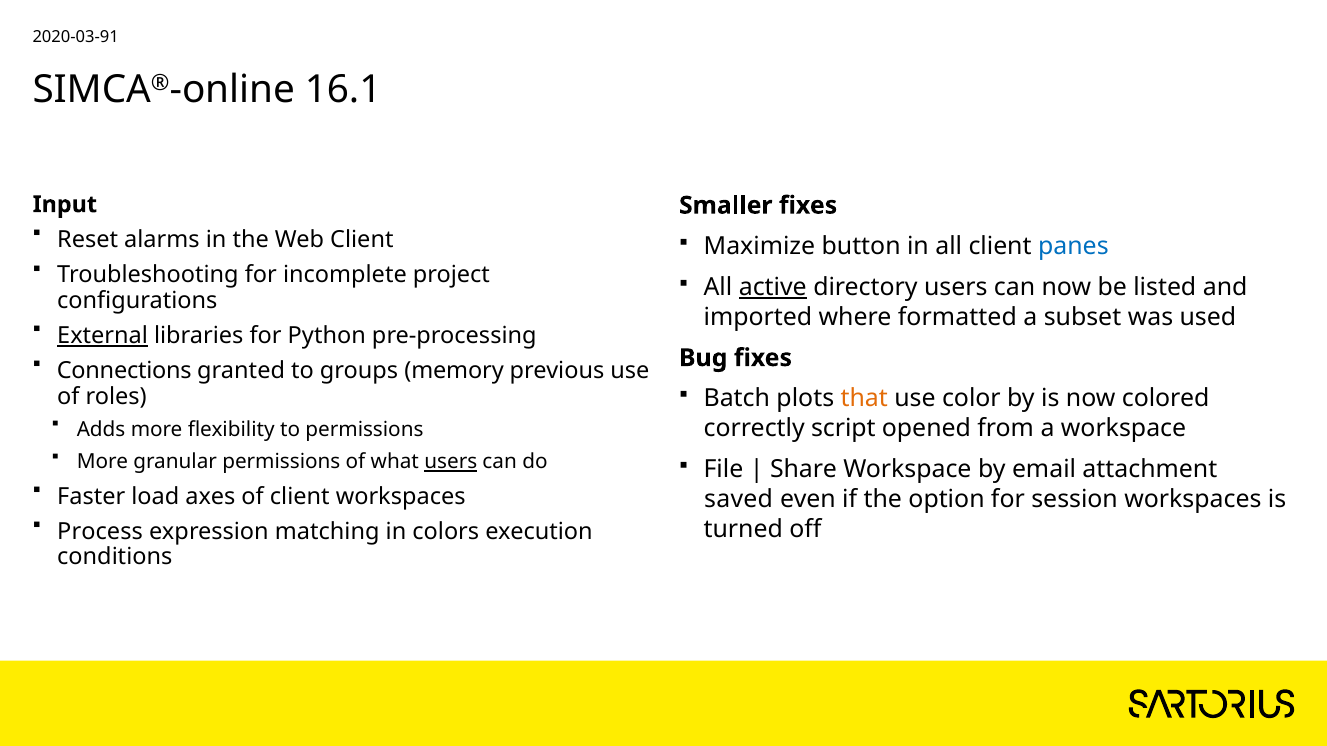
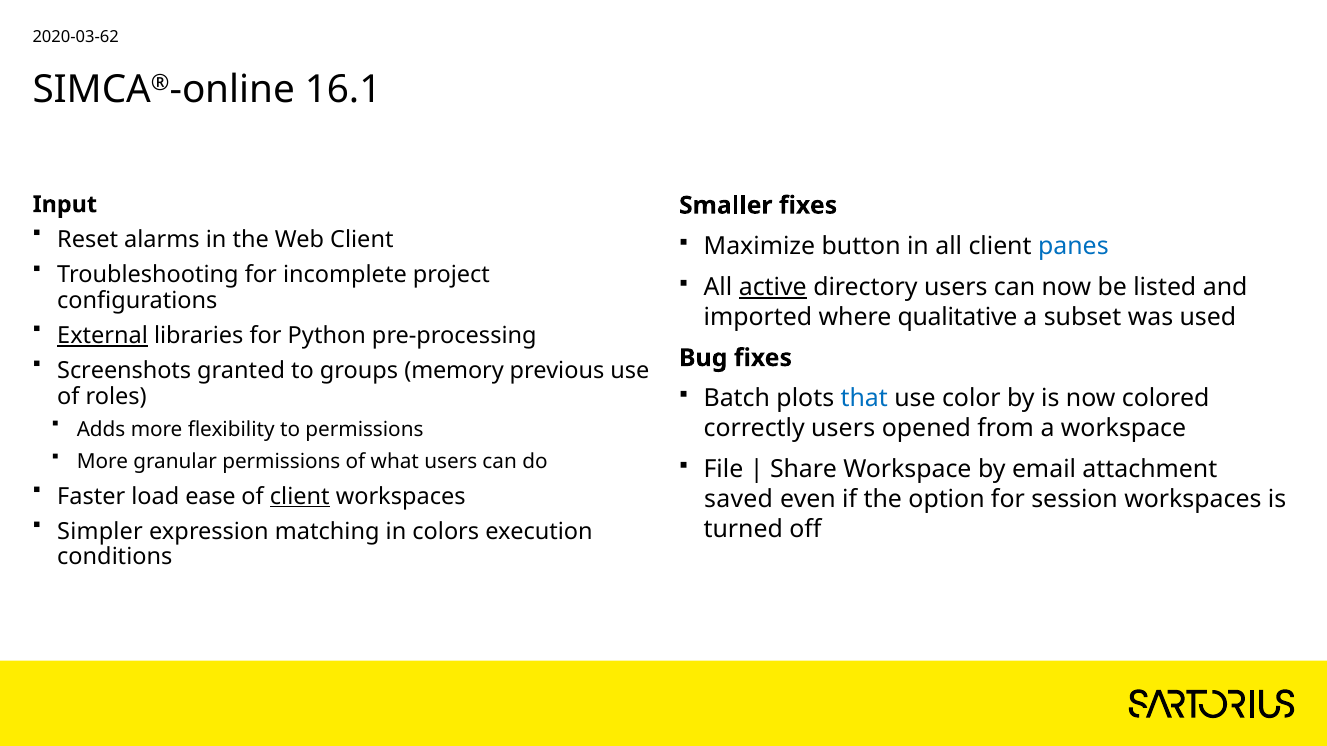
2020-03-91: 2020-03-91 -> 2020-03-62
formatted: formatted -> qualitative
Connections: Connections -> Screenshots
that colour: orange -> blue
correctly script: script -> users
users at (451, 462) underline: present -> none
axes: axes -> ease
client at (300, 497) underline: none -> present
Process: Process -> Simpler
